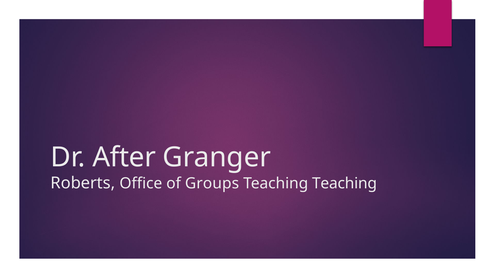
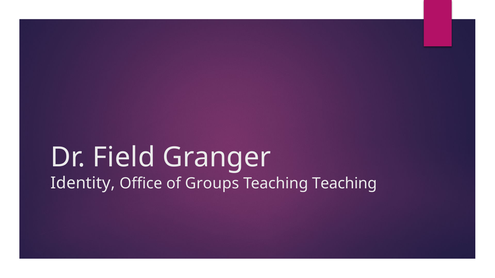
After: After -> Field
Roberts: Roberts -> Identity
